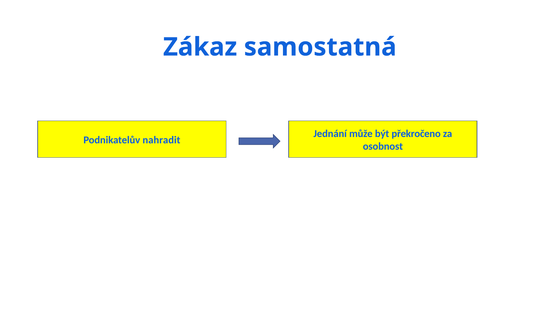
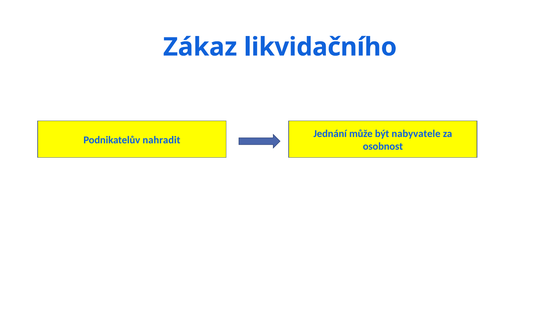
samostatná: samostatná -> likvidačního
překročeno: překročeno -> nabyvatele
